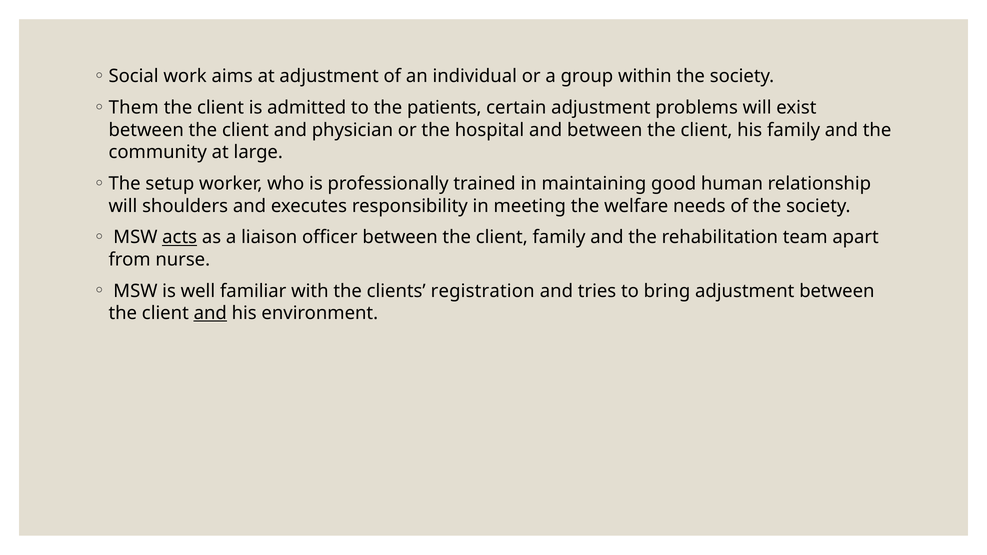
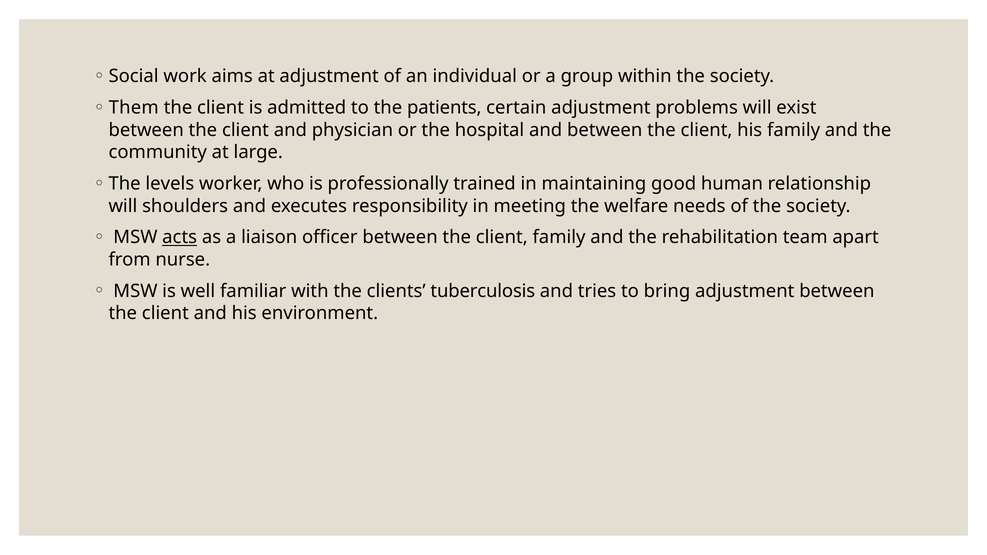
setup: setup -> levels
registration: registration -> tuberculosis
and at (210, 313) underline: present -> none
